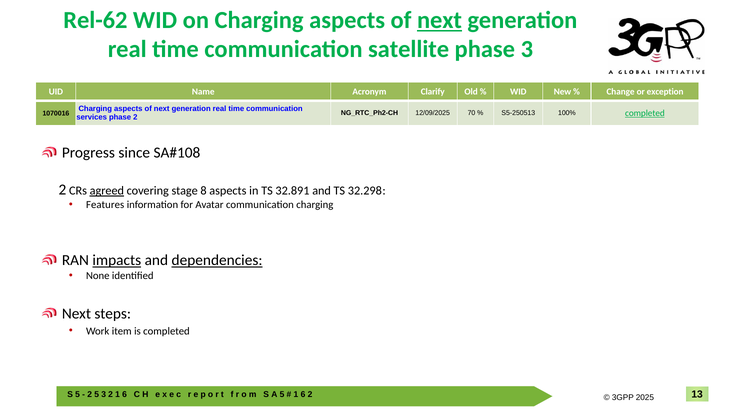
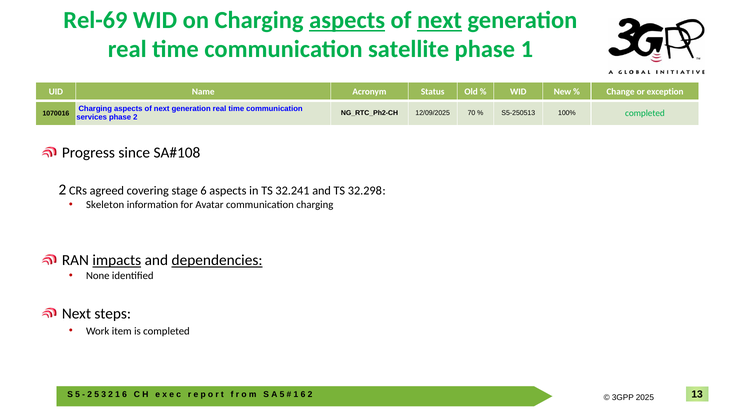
Rel-62: Rel-62 -> Rel-69
aspects at (347, 20) underline: none -> present
phase 3: 3 -> 1
Clarify: Clarify -> Status
completed at (645, 114) underline: present -> none
agreed underline: present -> none
stage 8: 8 -> 6
32.891: 32.891 -> 32.241
Features: Features -> Skeleton
